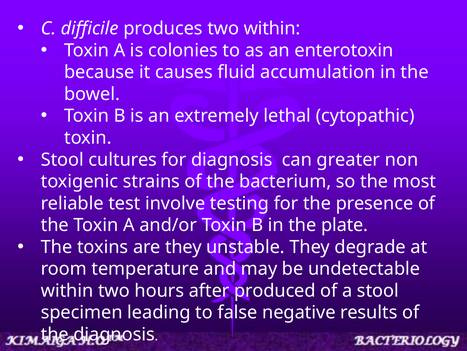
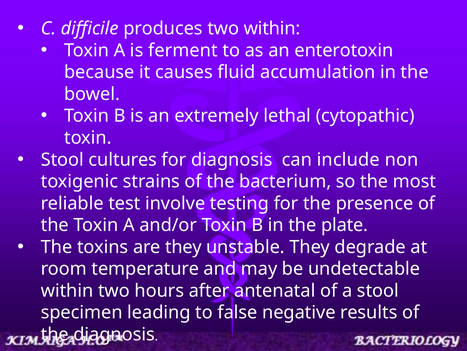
colonies: colonies -> ferment
greater: greater -> include
produced: produced -> antenatal
